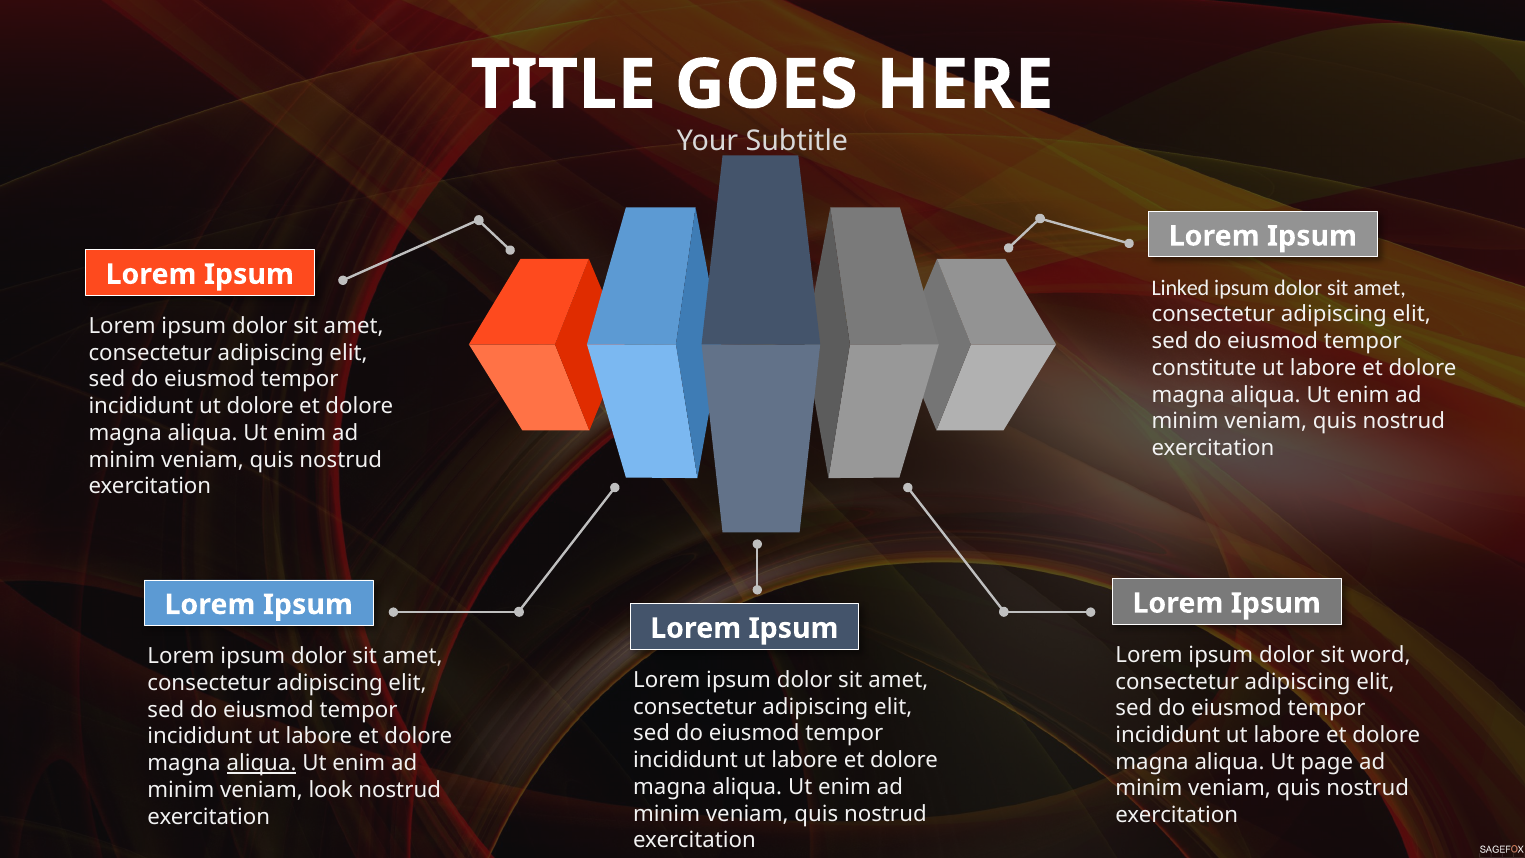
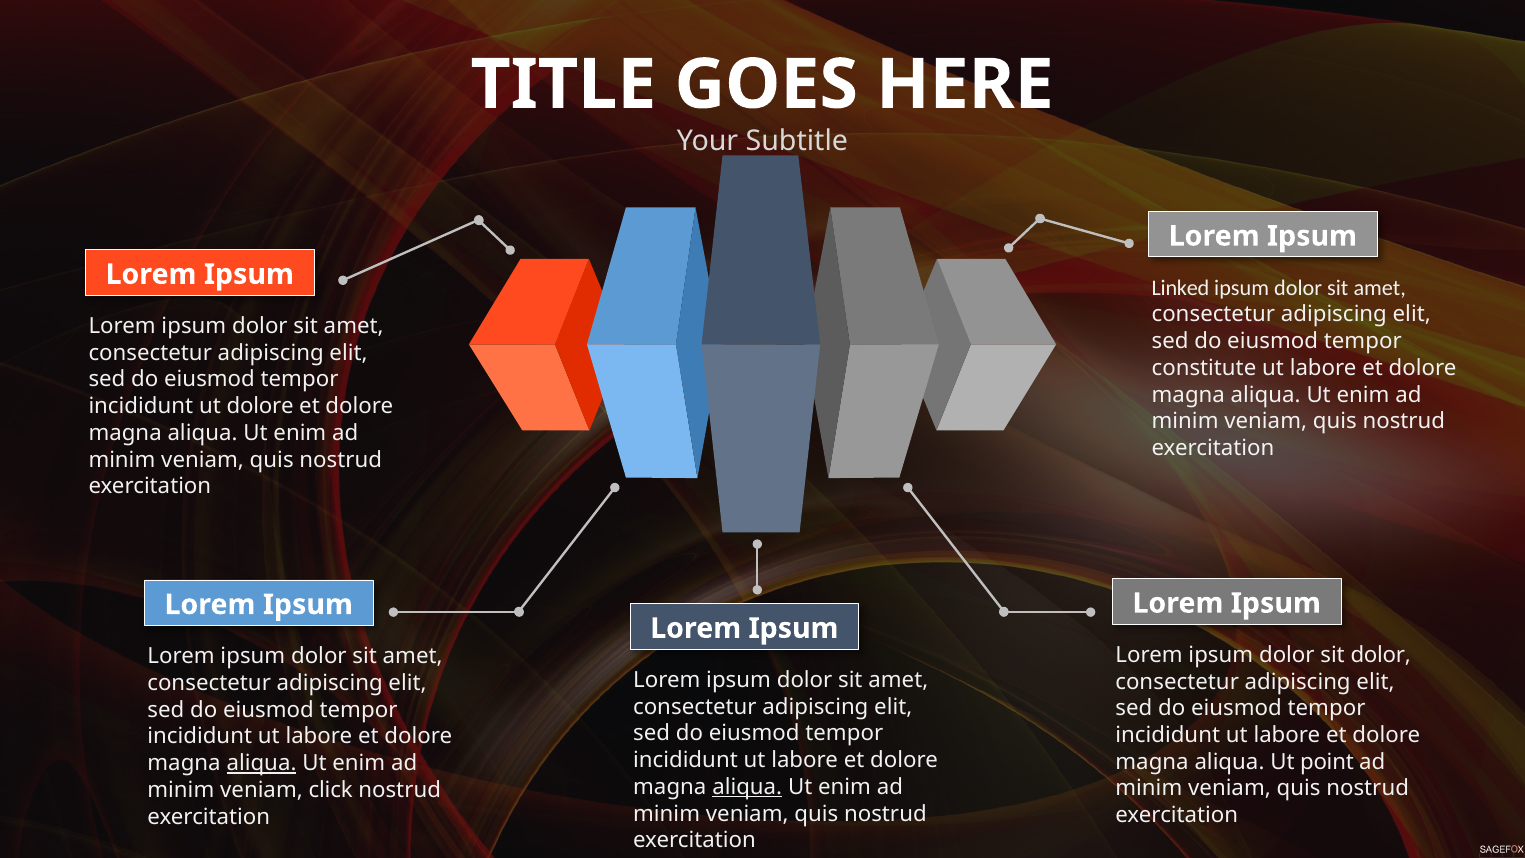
sit word: word -> dolor
page: page -> point
aliqua at (747, 787) underline: none -> present
look: look -> click
